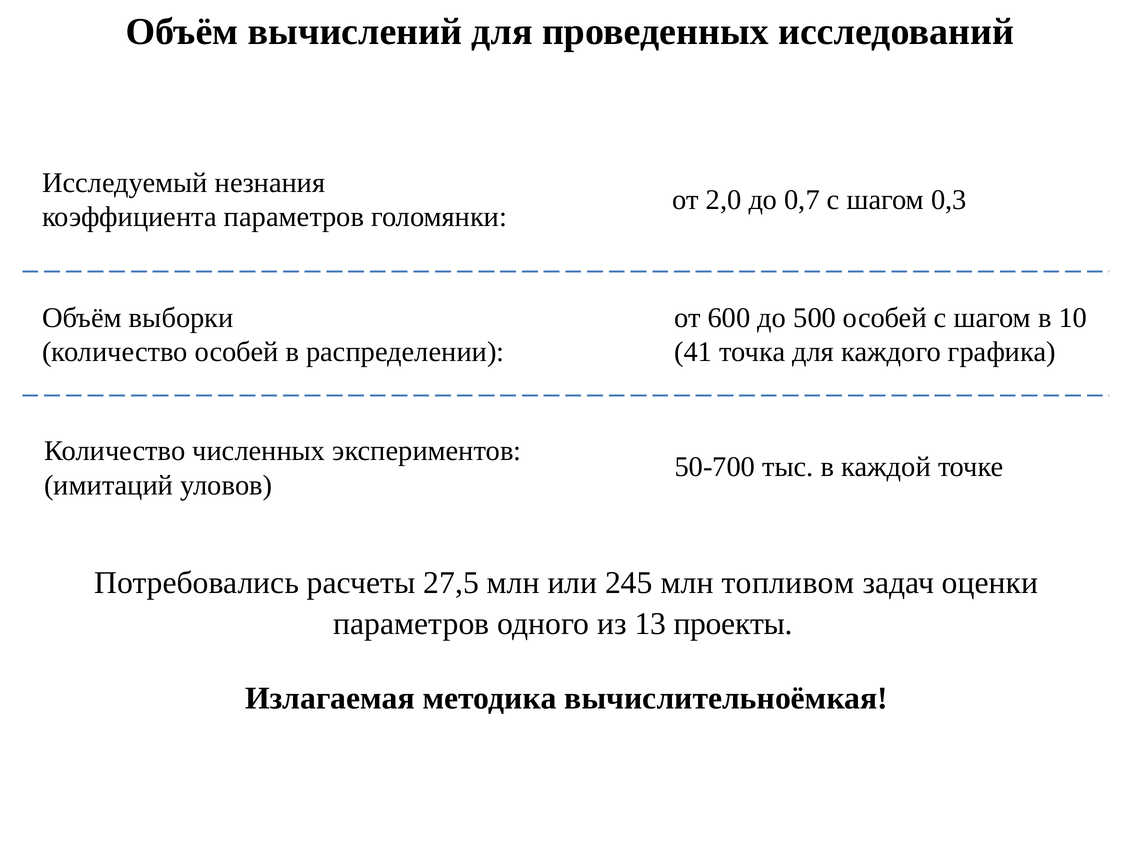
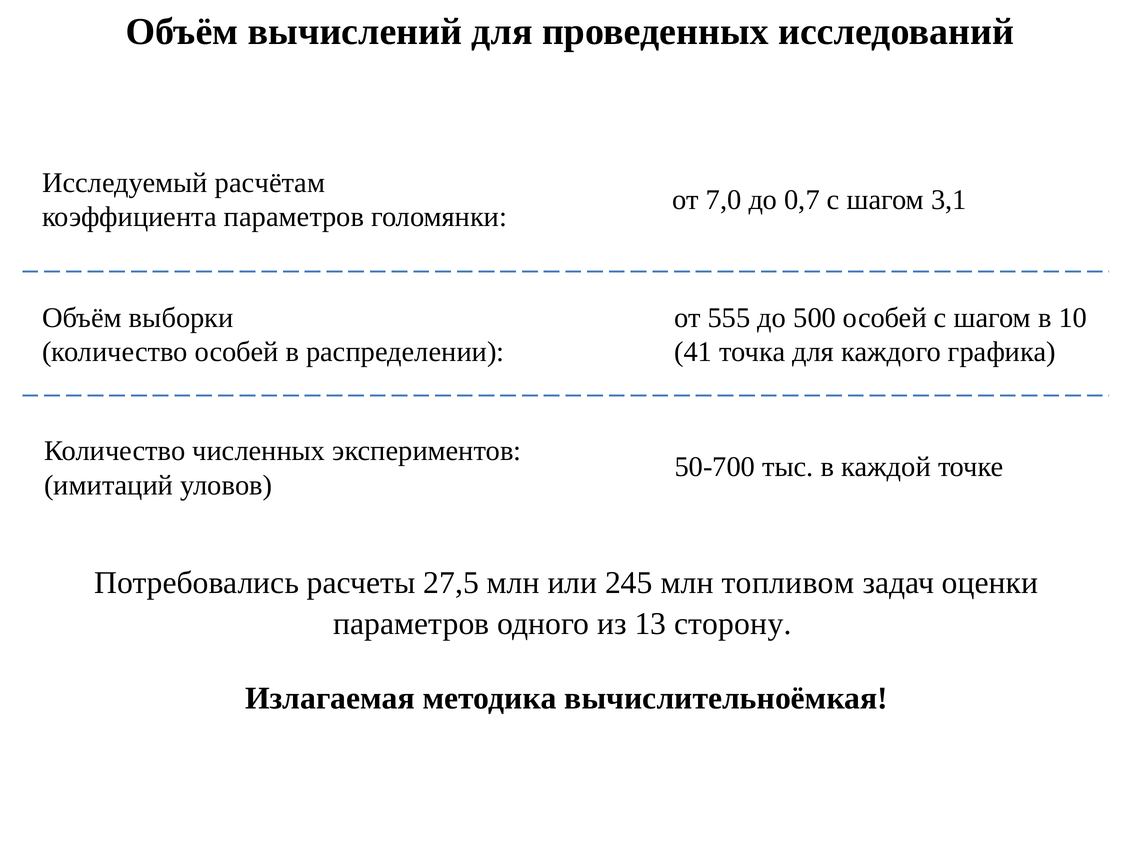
незнания: незнания -> расчётам
2,0: 2,0 -> 7,0
0,3: 0,3 -> 3,1
600: 600 -> 555
проекты: проекты -> сторону
